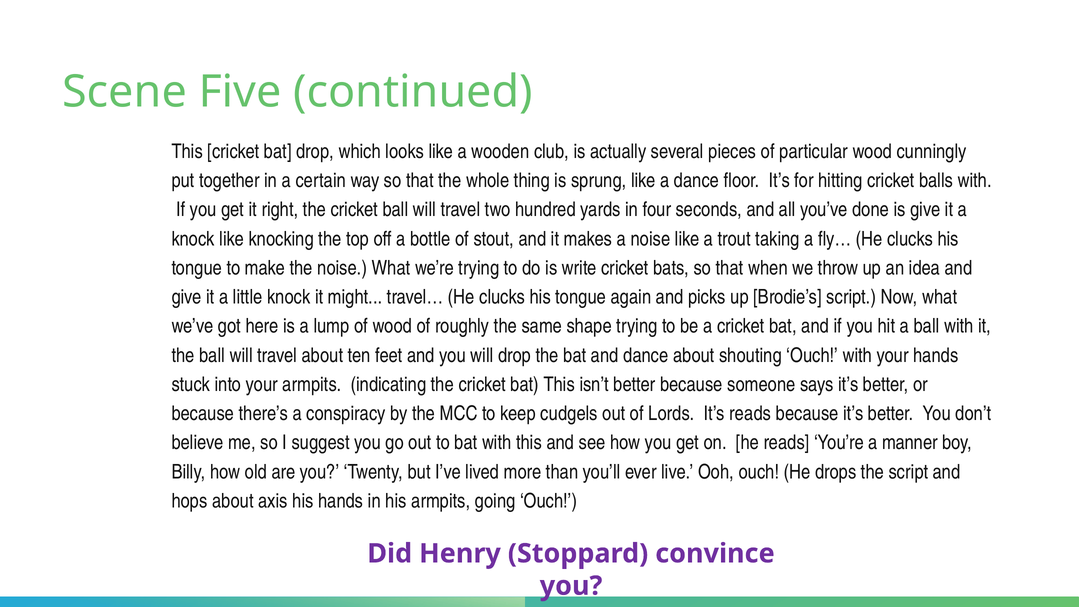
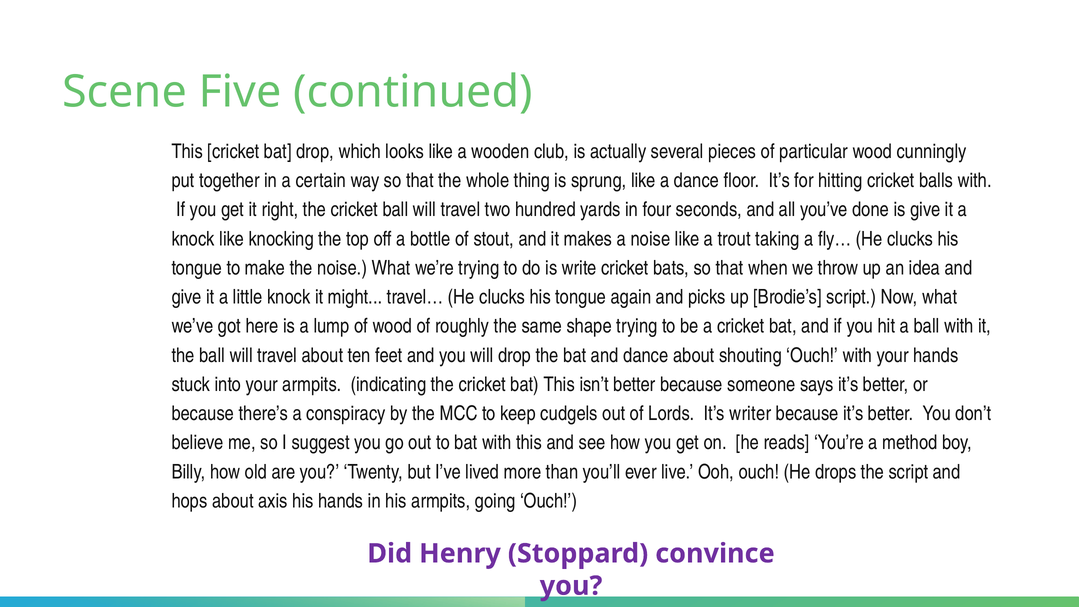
It’s reads: reads -> writer
manner: manner -> method
